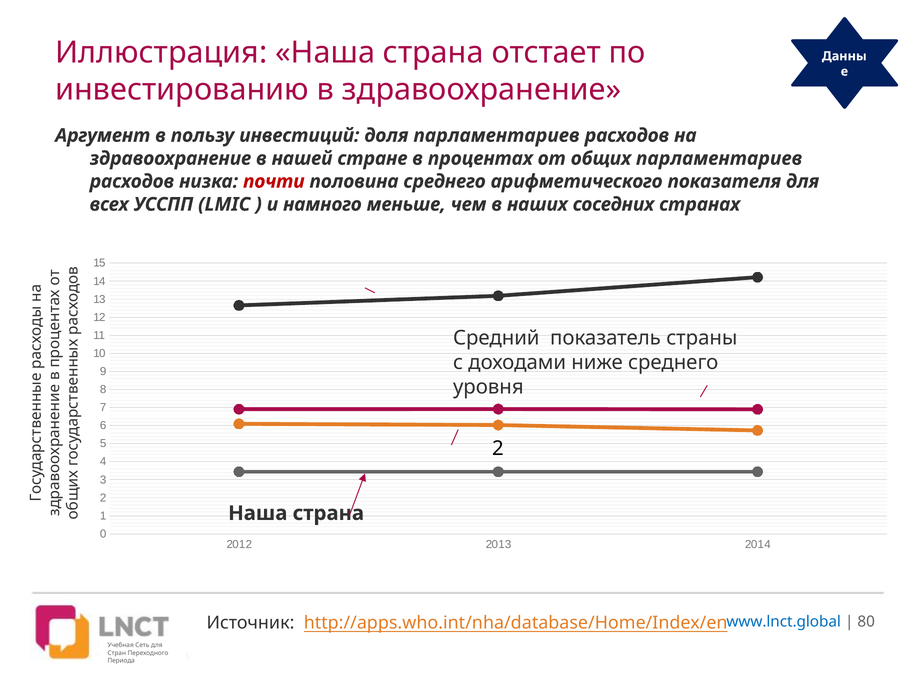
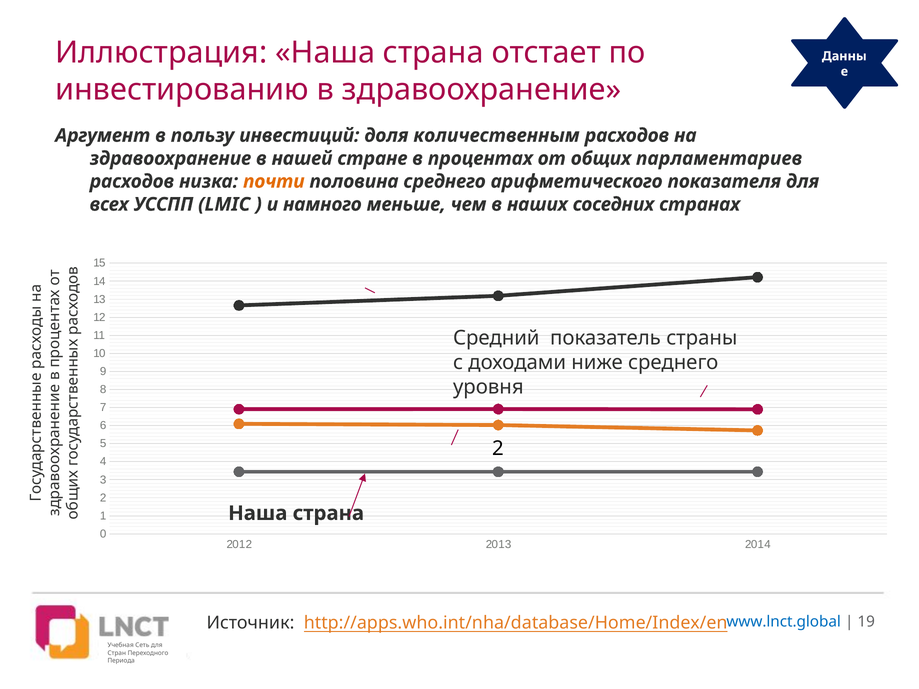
доля парламентариев: парламентариев -> количественным
почти colour: red -> orange
80: 80 -> 19
